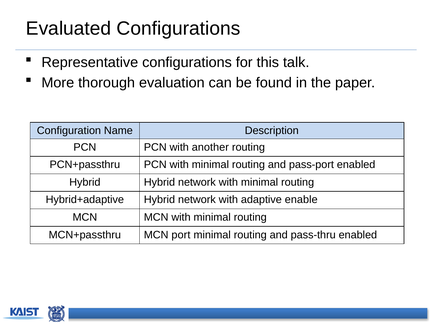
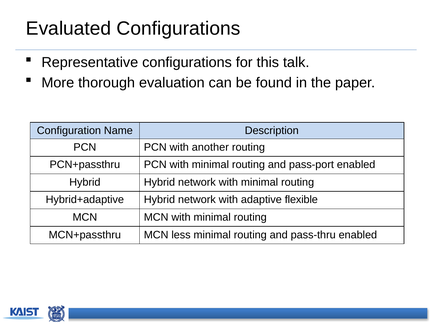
enable: enable -> flexible
port: port -> less
